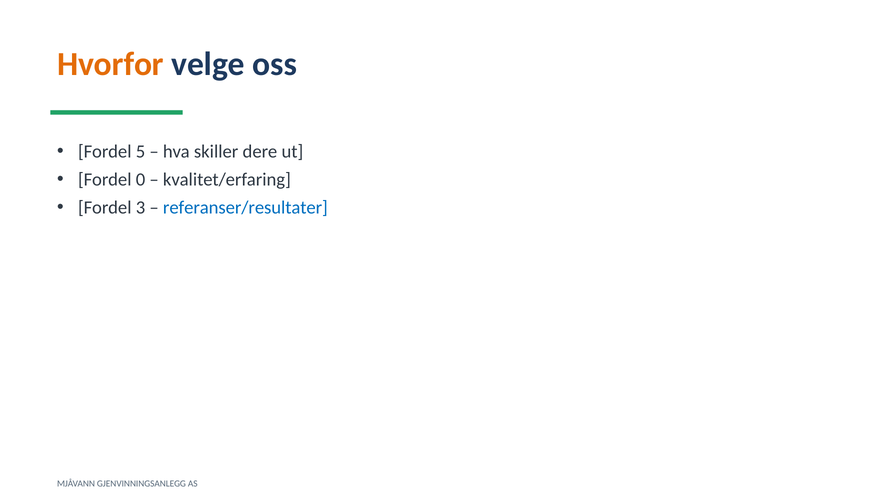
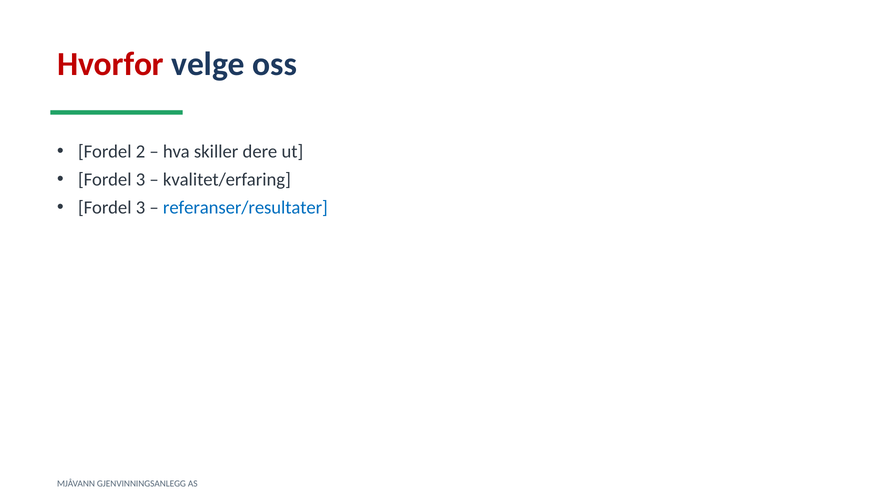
Hvorfor colour: orange -> red
5: 5 -> 2
0 at (141, 180): 0 -> 3
